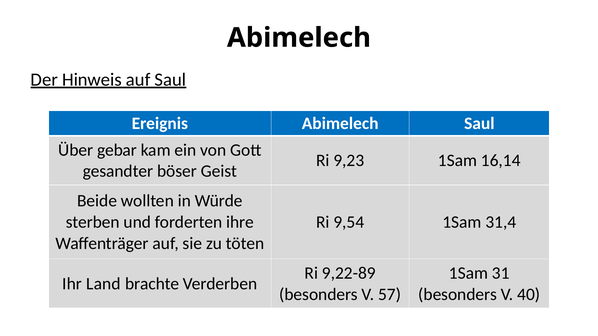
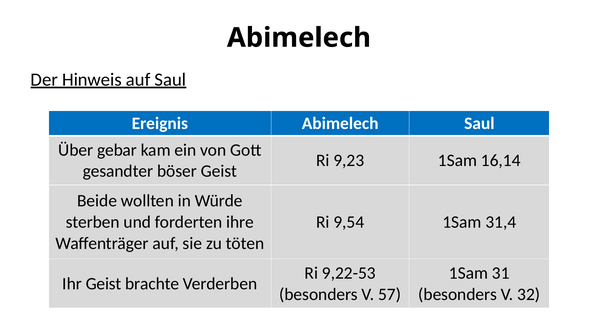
9,22-89: 9,22-89 -> 9,22-53
Ihr Land: Land -> Geist
40: 40 -> 32
